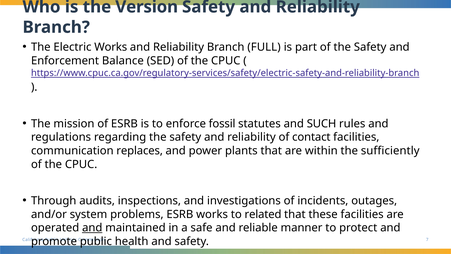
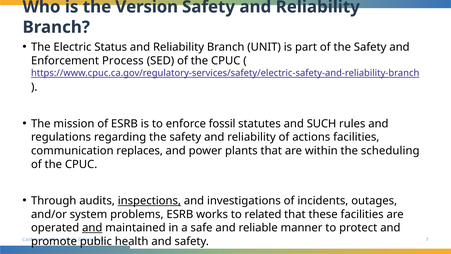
Electric Works: Works -> Status
FULL: FULL -> UNIT
Balance: Balance -> Process
contact: contact -> actions
sufficiently: sufficiently -> scheduling
inspections underline: none -> present
